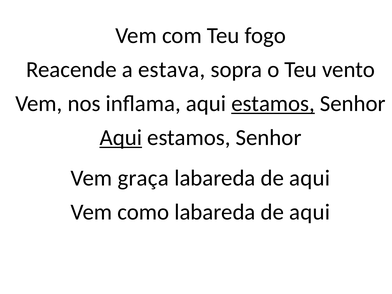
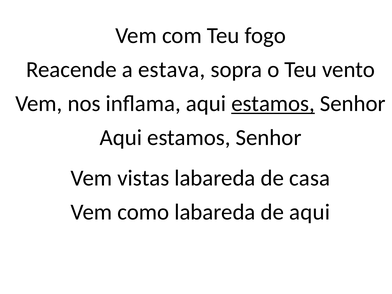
Aqui at (121, 137) underline: present -> none
graça: graça -> vistas
aqui at (310, 178): aqui -> casa
